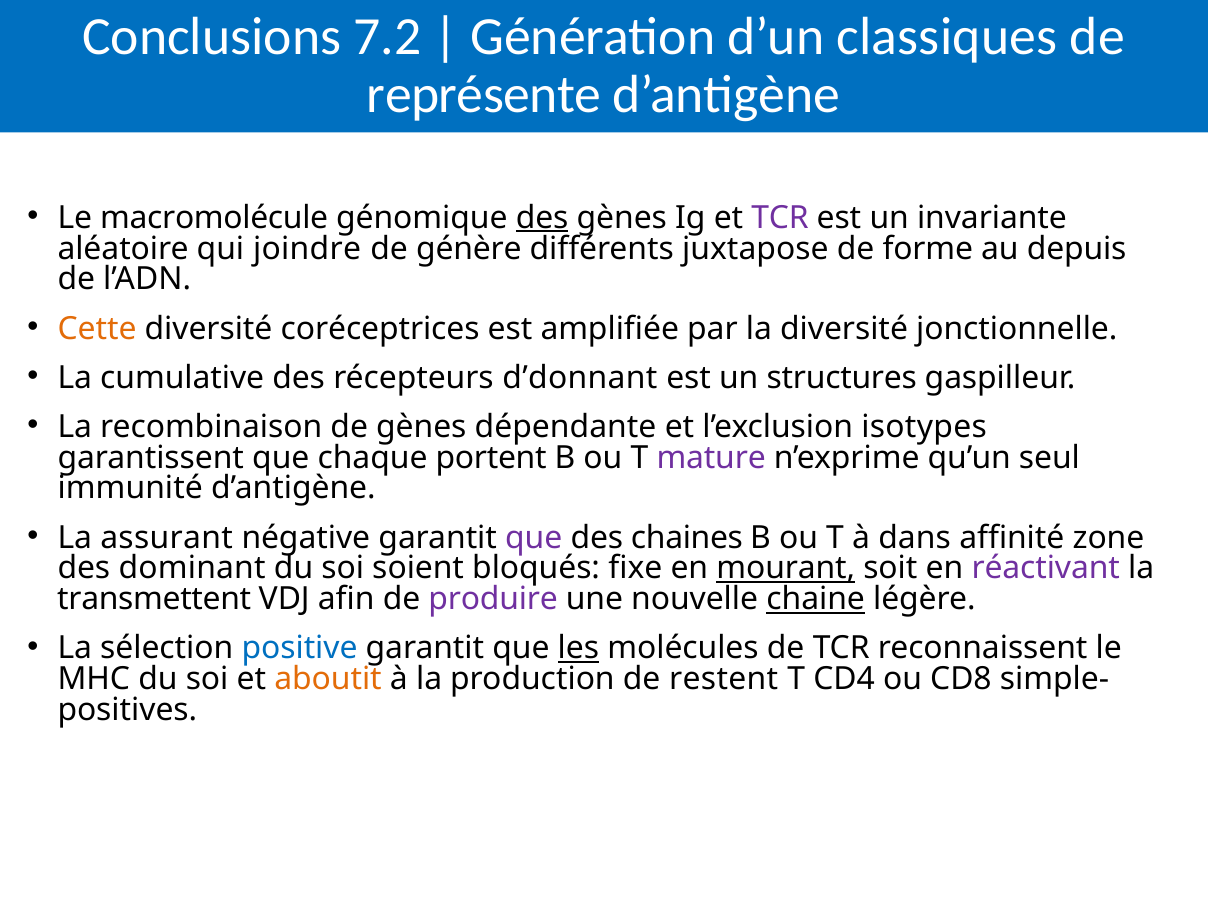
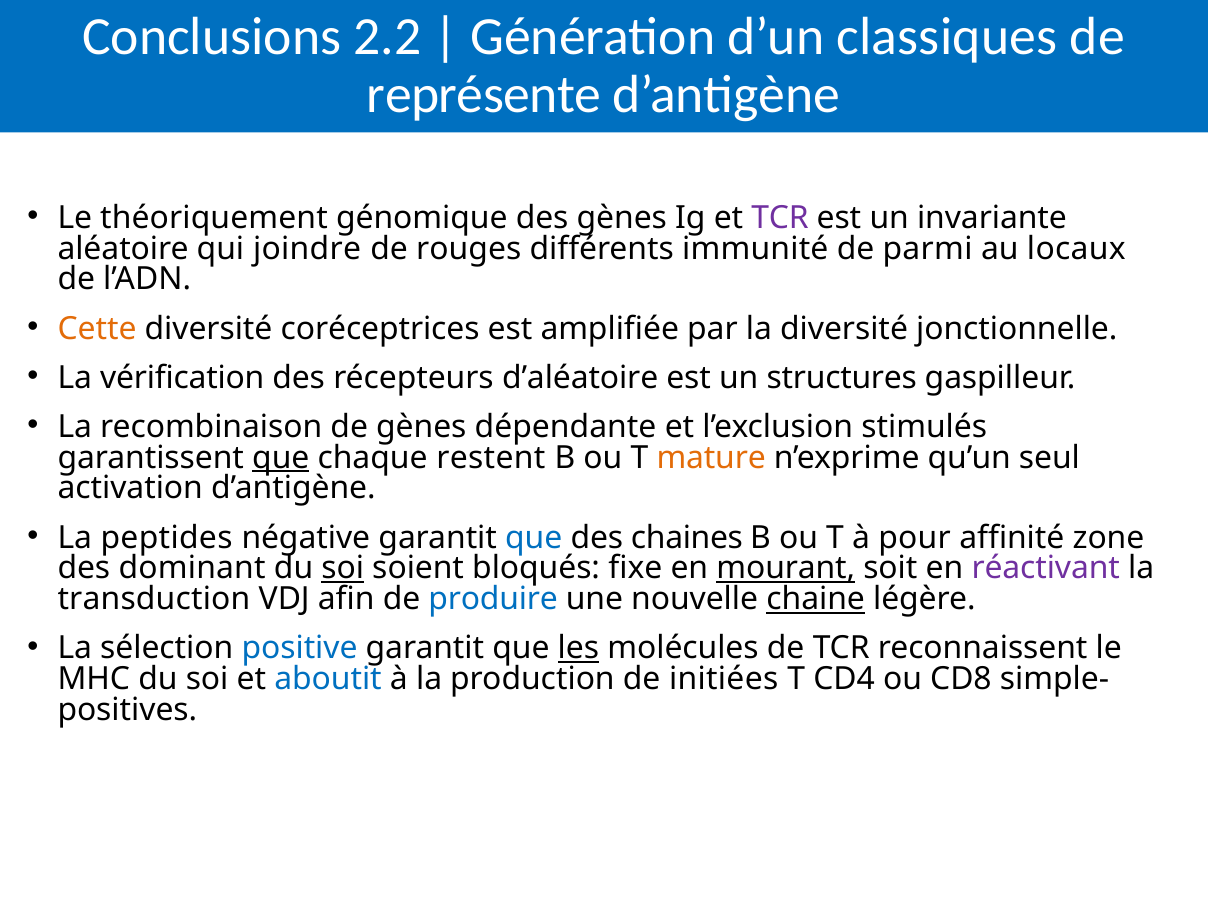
7.2: 7.2 -> 2.2
macromolécule: macromolécule -> théoriquement
des at (542, 218) underline: present -> none
génère: génère -> rouges
juxtapose: juxtapose -> immunité
forme: forme -> parmi
depuis: depuis -> locaux
cumulative: cumulative -> vérification
d’donnant: d’donnant -> d’aléatoire
isotypes: isotypes -> stimulés
que at (281, 458) underline: none -> present
portent: portent -> restent
mature colour: purple -> orange
immunité: immunité -> activation
assurant: assurant -> peptides
que at (534, 538) colour: purple -> blue
dans: dans -> pour
soi at (343, 568) underline: none -> present
transmettent: transmettent -> transduction
produire colour: purple -> blue
aboutit colour: orange -> blue
restent: restent -> initiées
